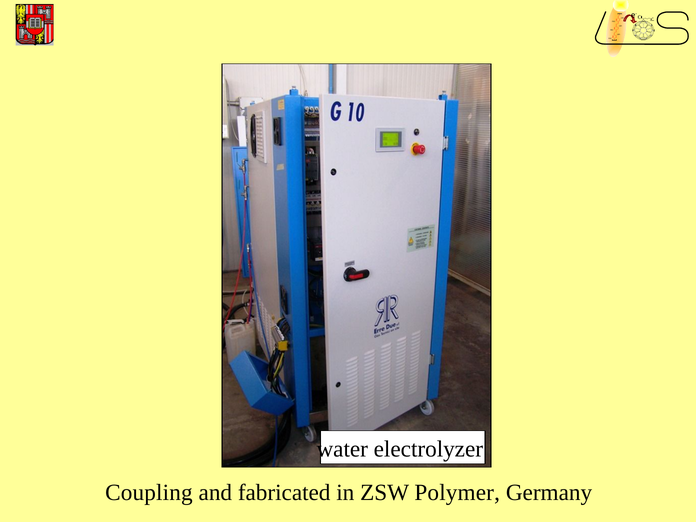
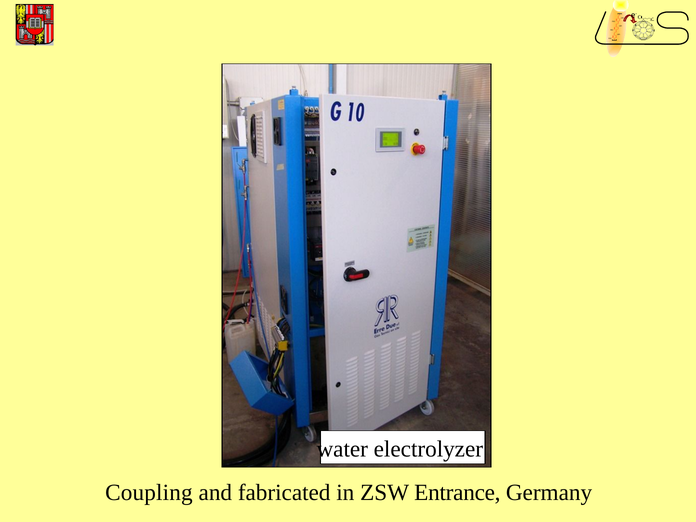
Polymer: Polymer -> Entrance
